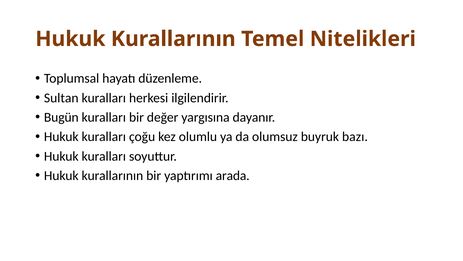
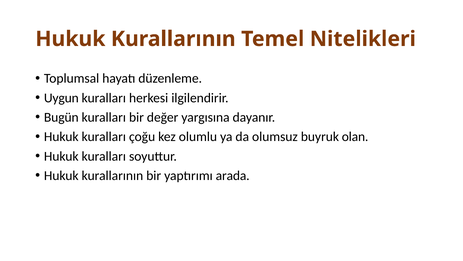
Sultan: Sultan -> Uygun
bazı: bazı -> olan
